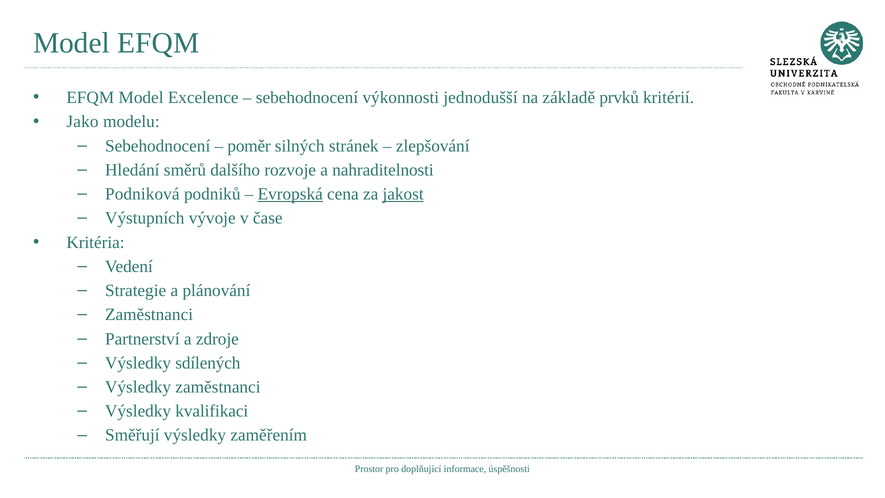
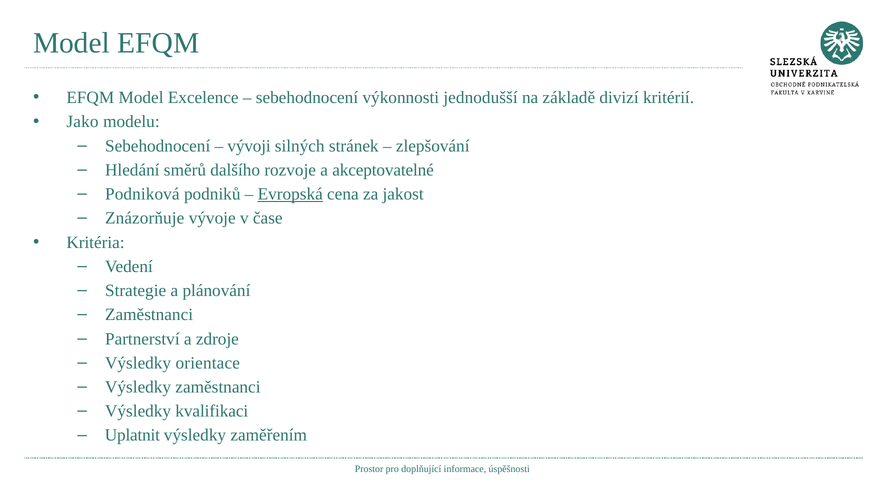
prvků: prvků -> divizí
poměr: poměr -> vývoji
nahraditelnosti: nahraditelnosti -> akceptovatelné
jakost underline: present -> none
Výstupních: Výstupních -> Znázorňuje
sdílených: sdílených -> orientace
Směřují: Směřují -> Uplatnit
